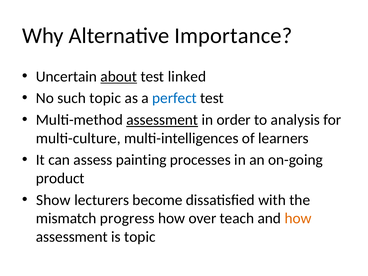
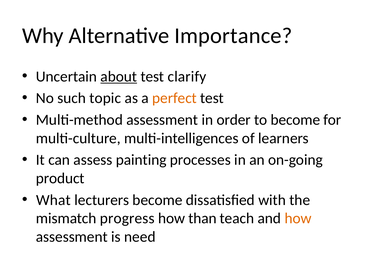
linked: linked -> clarify
perfect colour: blue -> orange
assessment at (162, 120) underline: present -> none
to analysis: analysis -> become
Show: Show -> What
over: over -> than
is topic: topic -> need
